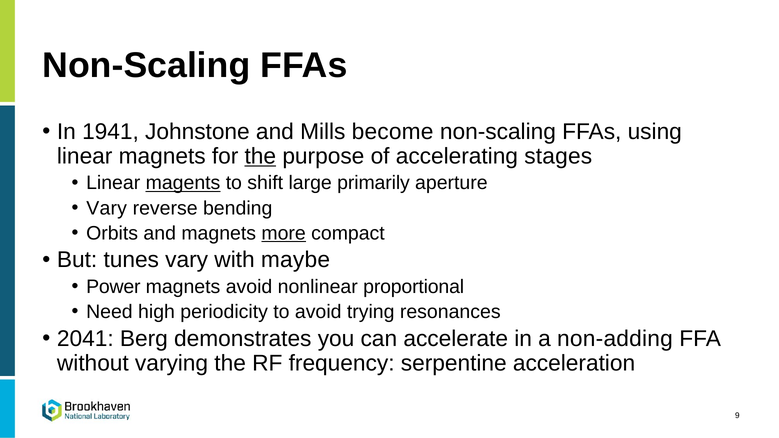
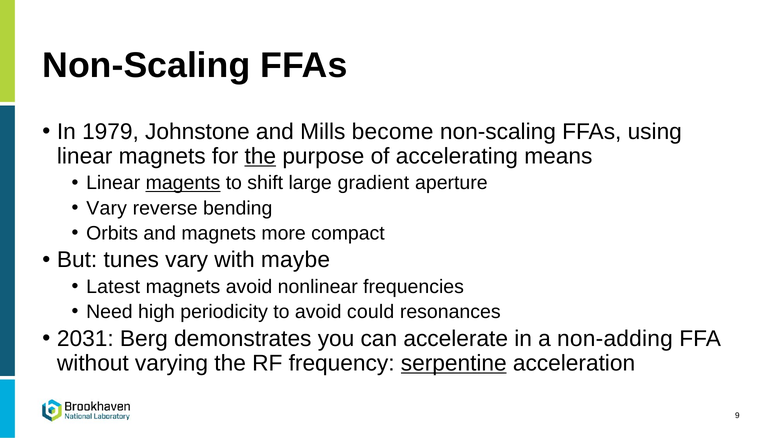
1941: 1941 -> 1979
stages: stages -> means
primarily: primarily -> gradient
more underline: present -> none
Power: Power -> Latest
proportional: proportional -> frequencies
trying: trying -> could
2041: 2041 -> 2031
serpentine underline: none -> present
